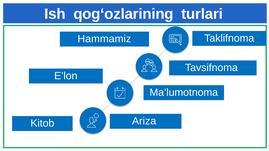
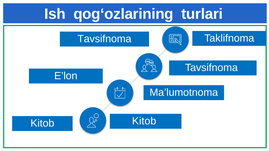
Hammamiz at (104, 39): Hammamiz -> Tavsifnoma
Ariza at (144, 121): Ariza -> Kitob
